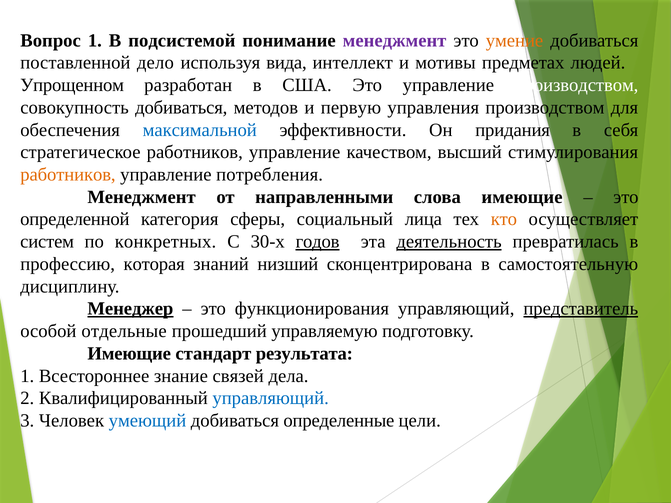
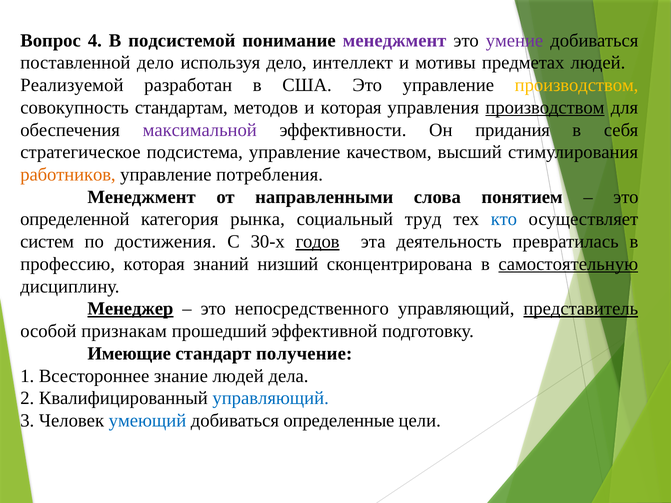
Вопрос 1: 1 -> 4
умение colour: orange -> purple
используя вида: вида -> дело
Упрощенном: Упрощенном -> Реализуемой
производством at (577, 85) colour: white -> yellow
совокупность добиваться: добиваться -> стандартам
и первую: первую -> которая
производством at (545, 108) underline: none -> present
максимальной colour: blue -> purple
стратегическое работников: работников -> подсистема
слова имеющие: имеющие -> понятием
сферы: сферы -> рынка
лица: лица -> труд
кто colour: orange -> blue
конкретных: конкретных -> достижения
деятельность underline: present -> none
самостоятельную underline: none -> present
функционирования: функционирования -> непосредственного
отдельные: отдельные -> признакам
управляемую: управляемую -> эффективной
результата: результата -> получение
знание связей: связей -> людей
